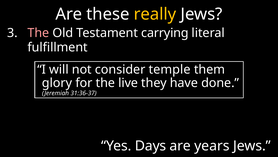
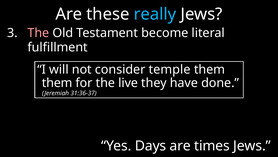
really colour: yellow -> light blue
carrying: carrying -> become
glory at (57, 83): glory -> them
years: years -> times
